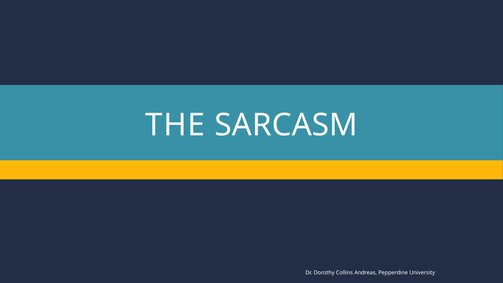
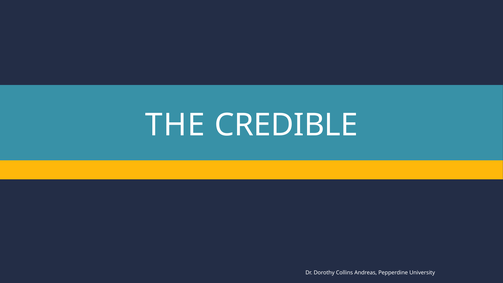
SARCASM: SARCASM -> CREDIBLE
